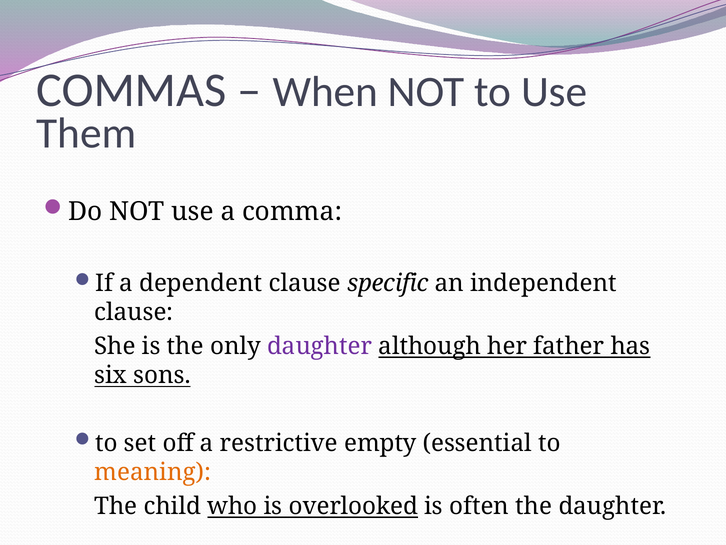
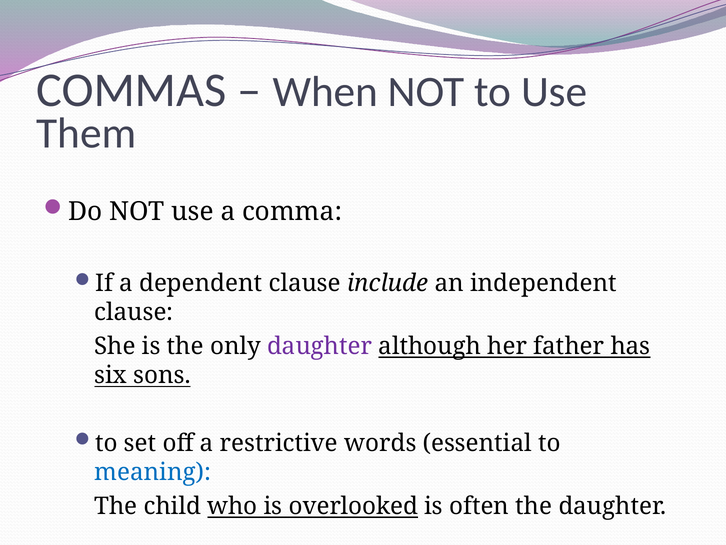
specific: specific -> include
empty: empty -> words
meaning colour: orange -> blue
